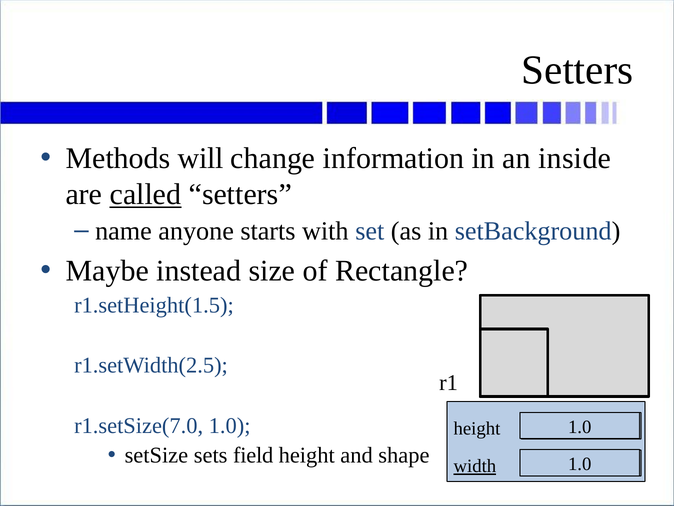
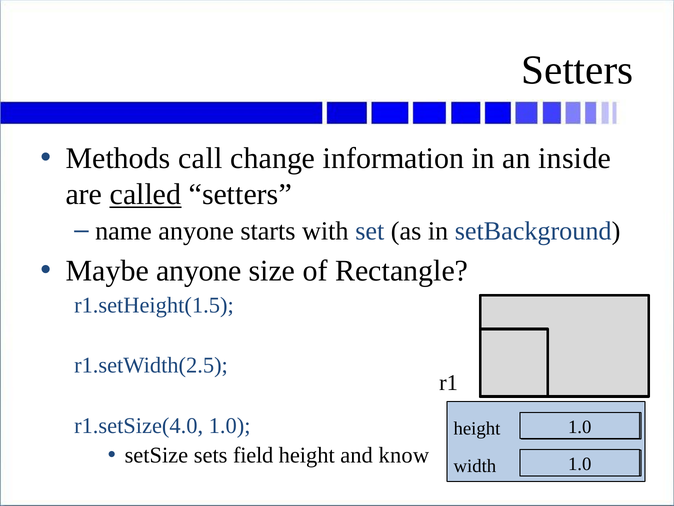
will: will -> call
Maybe instead: instead -> anyone
r1.setSize(7.0: r1.setSize(7.0 -> r1.setSize(4.0
shape: shape -> know
width underline: present -> none
